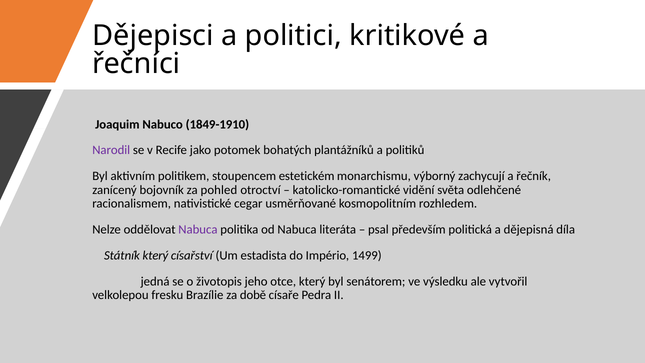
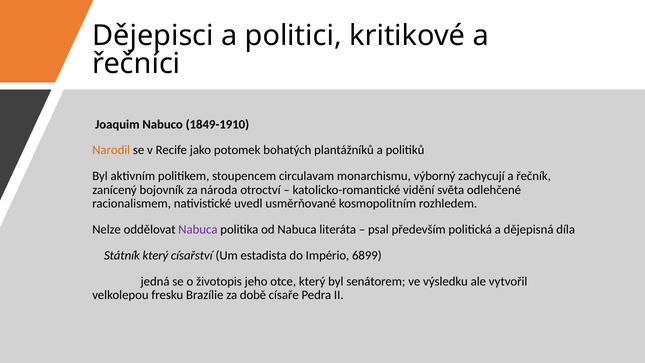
Narodil colour: purple -> orange
estetickém: estetickém -> circulavam
pohled: pohled -> národa
cegar: cegar -> uvedl
1499: 1499 -> 6899
